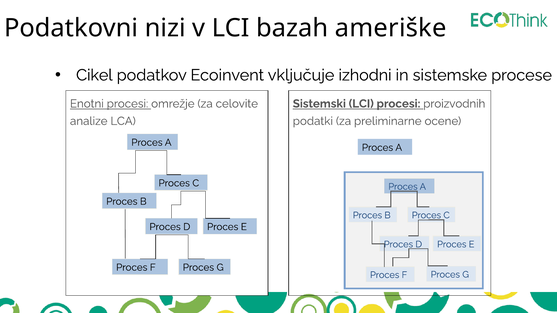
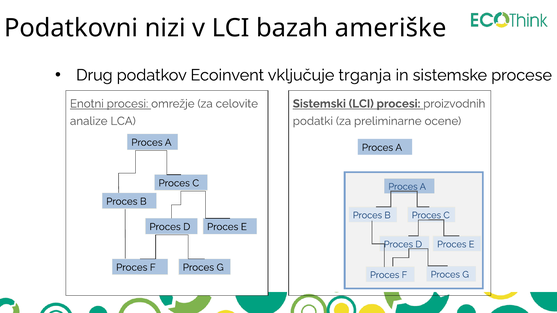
Cikel: Cikel -> Drug
izhodni: izhodni -> trganja
